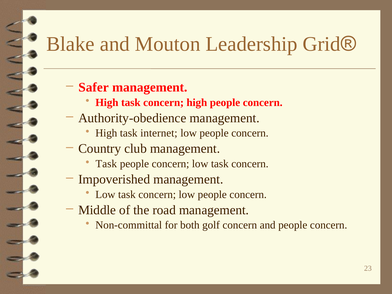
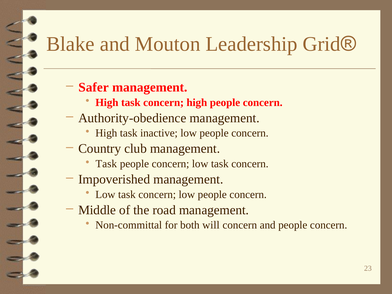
internet: internet -> inactive
golf: golf -> will
